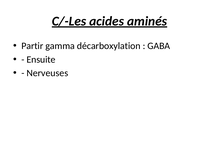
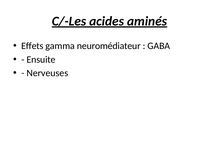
Partir: Partir -> Effets
décarboxylation: décarboxylation -> neuromédiateur
